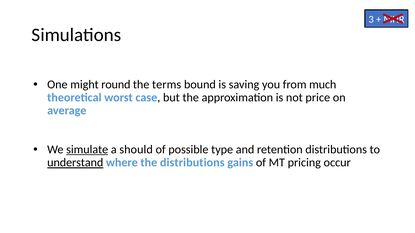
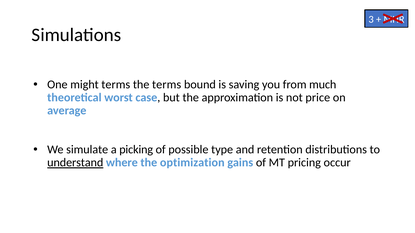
might round: round -> terms
simulate underline: present -> none
should: should -> picking
the distributions: distributions -> optimization
